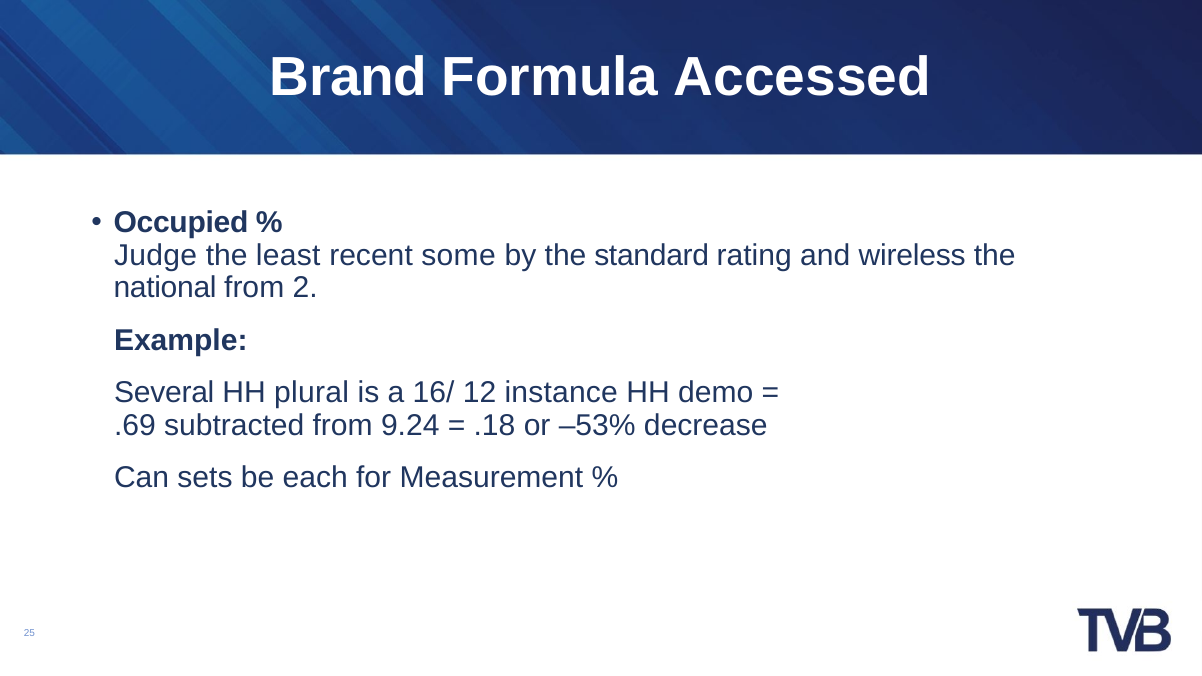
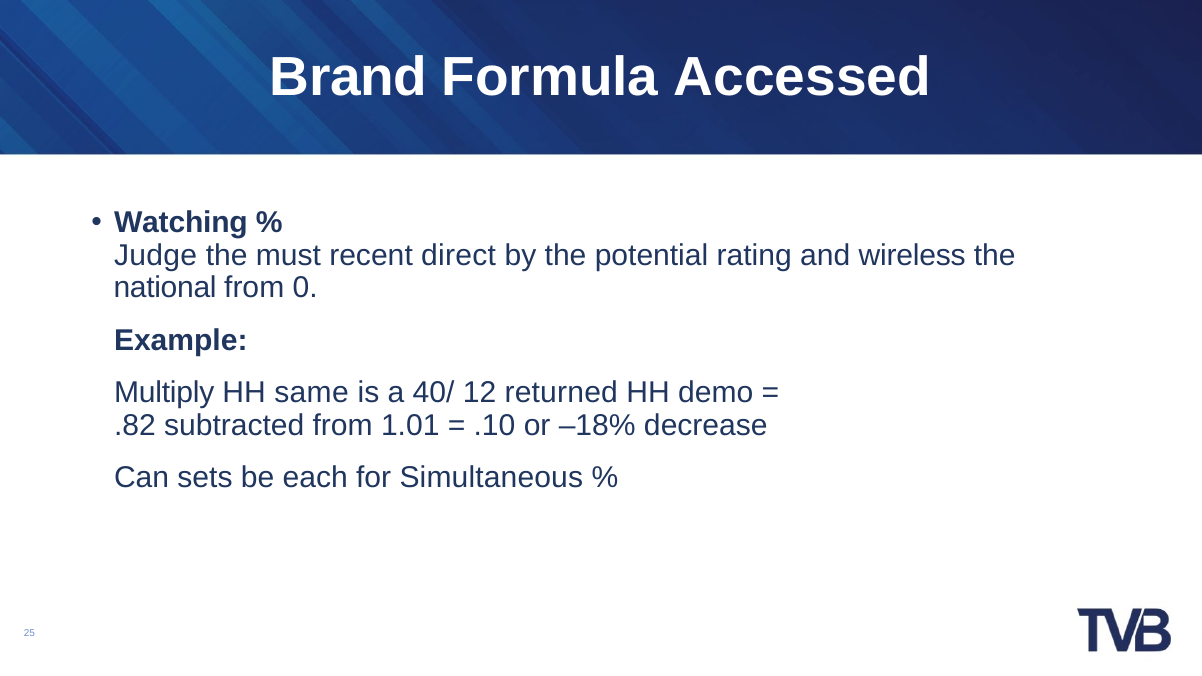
Occupied: Occupied -> Watching
least: least -> must
some: some -> direct
standard: standard -> potential
2: 2 -> 0
Several: Several -> Multiply
plural: plural -> same
16/: 16/ -> 40/
instance: instance -> returned
.69: .69 -> .82
9.24: 9.24 -> 1.01
.18: .18 -> .10
–53%: –53% -> –18%
Measurement: Measurement -> Simultaneous
